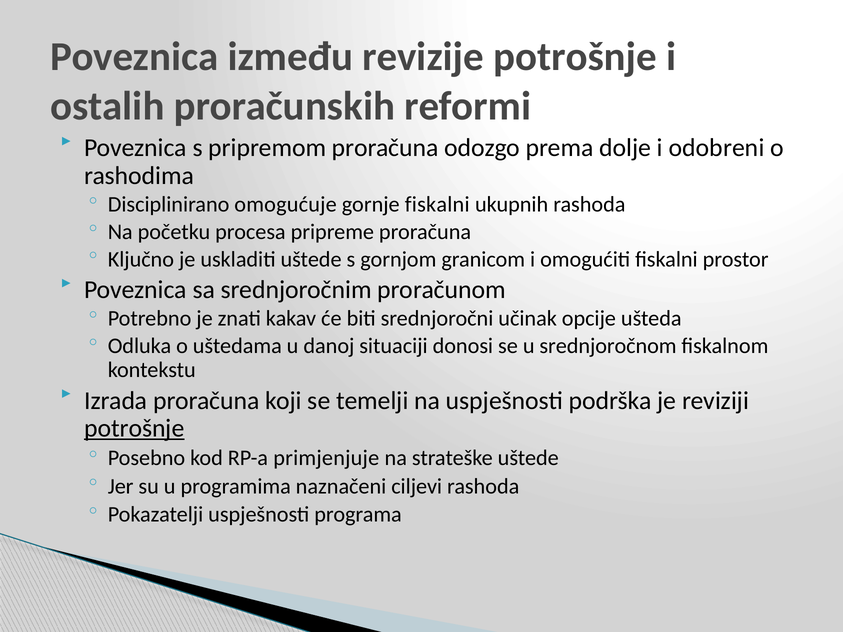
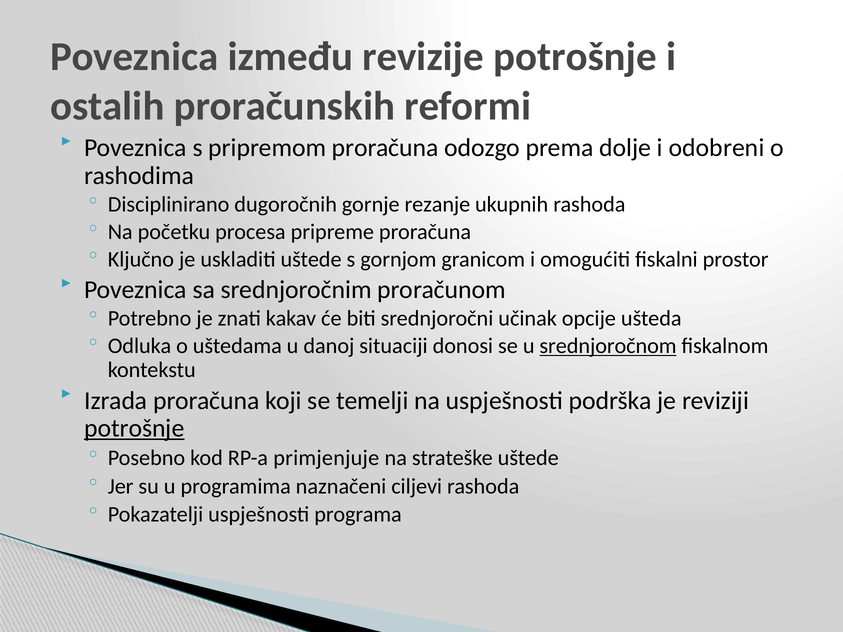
omogućuje: omogućuje -> dugoročnih
gornje fiskalni: fiskalni -> rezanje
srednjoročnom underline: none -> present
